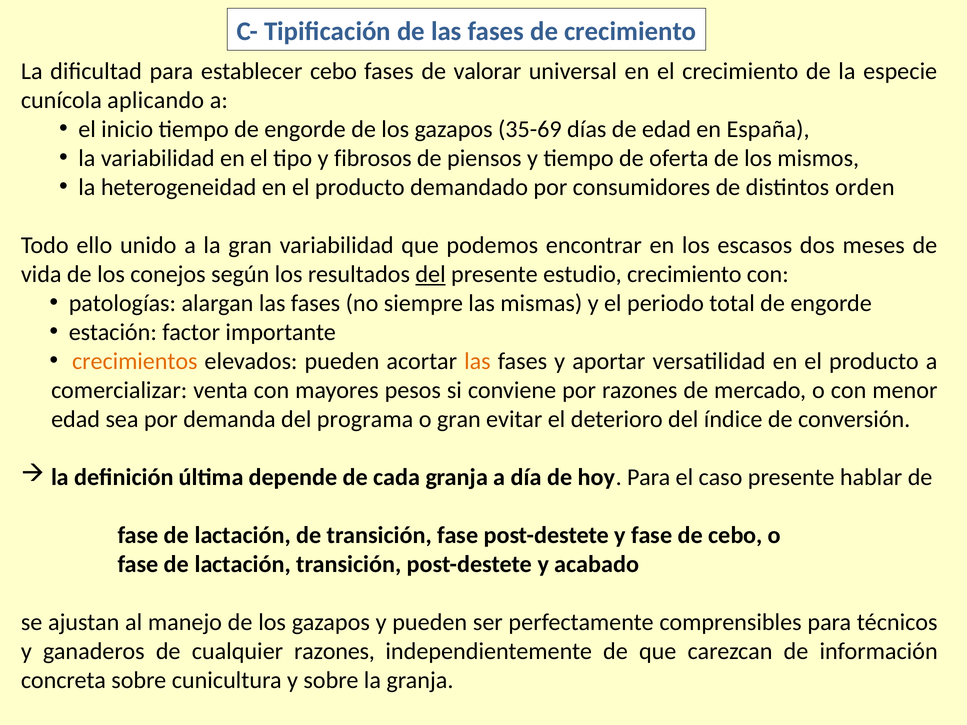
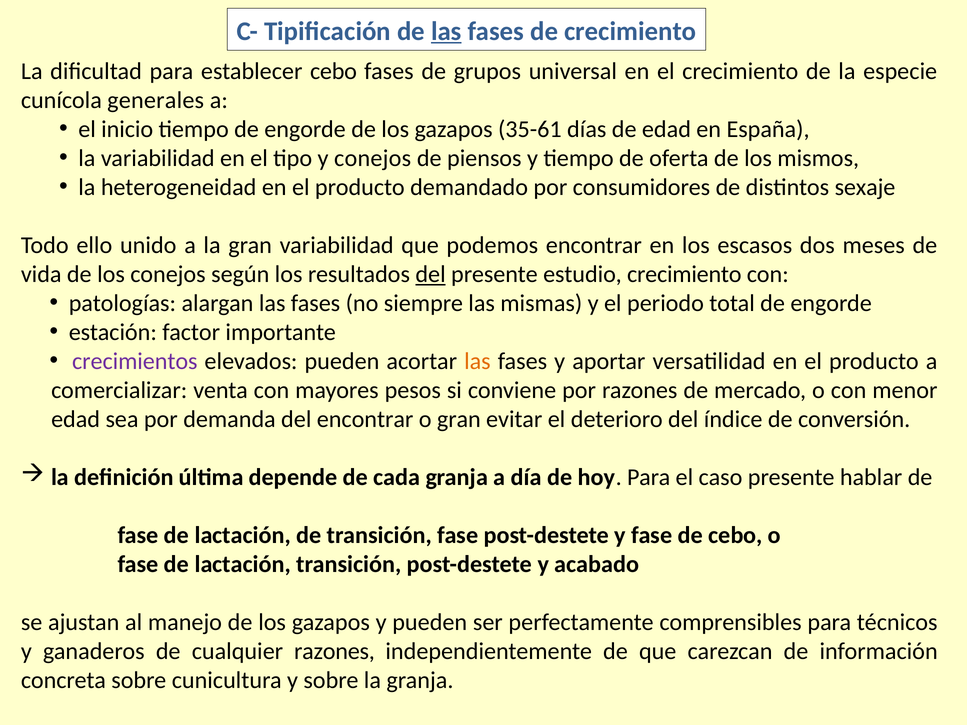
las at (446, 31) underline: none -> present
valorar: valorar -> grupos
aplicando: aplicando -> generales
35-69: 35-69 -> 35-61
y fibrosos: fibrosos -> conejos
orden: orden -> sexaje
crecimientos colour: orange -> purple
del programa: programa -> encontrar
